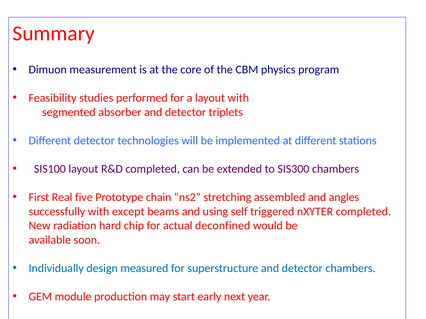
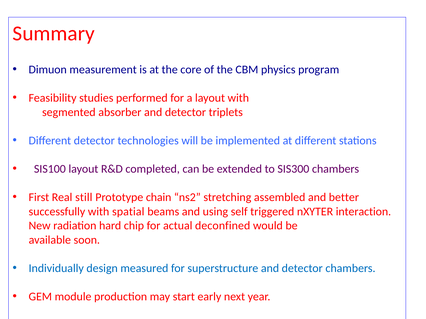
five: five -> still
angles: angles -> better
except: except -> spatial
nXYTER completed: completed -> interaction
